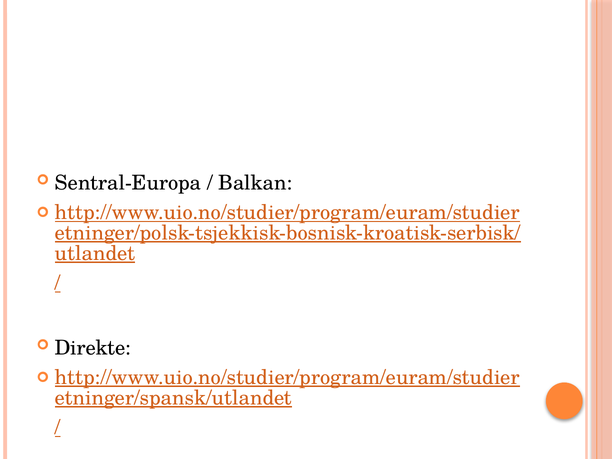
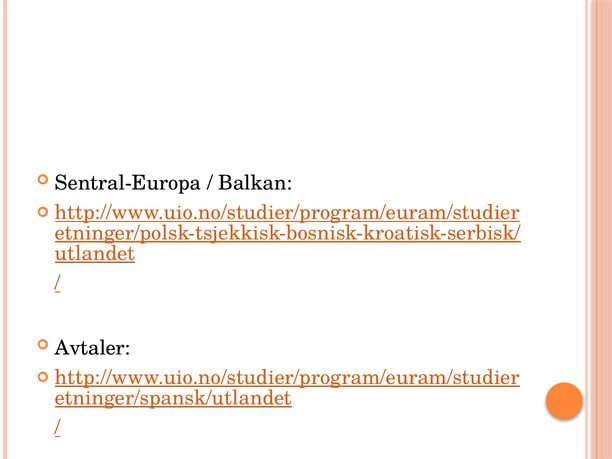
Direkte: Direkte -> Avtaler
